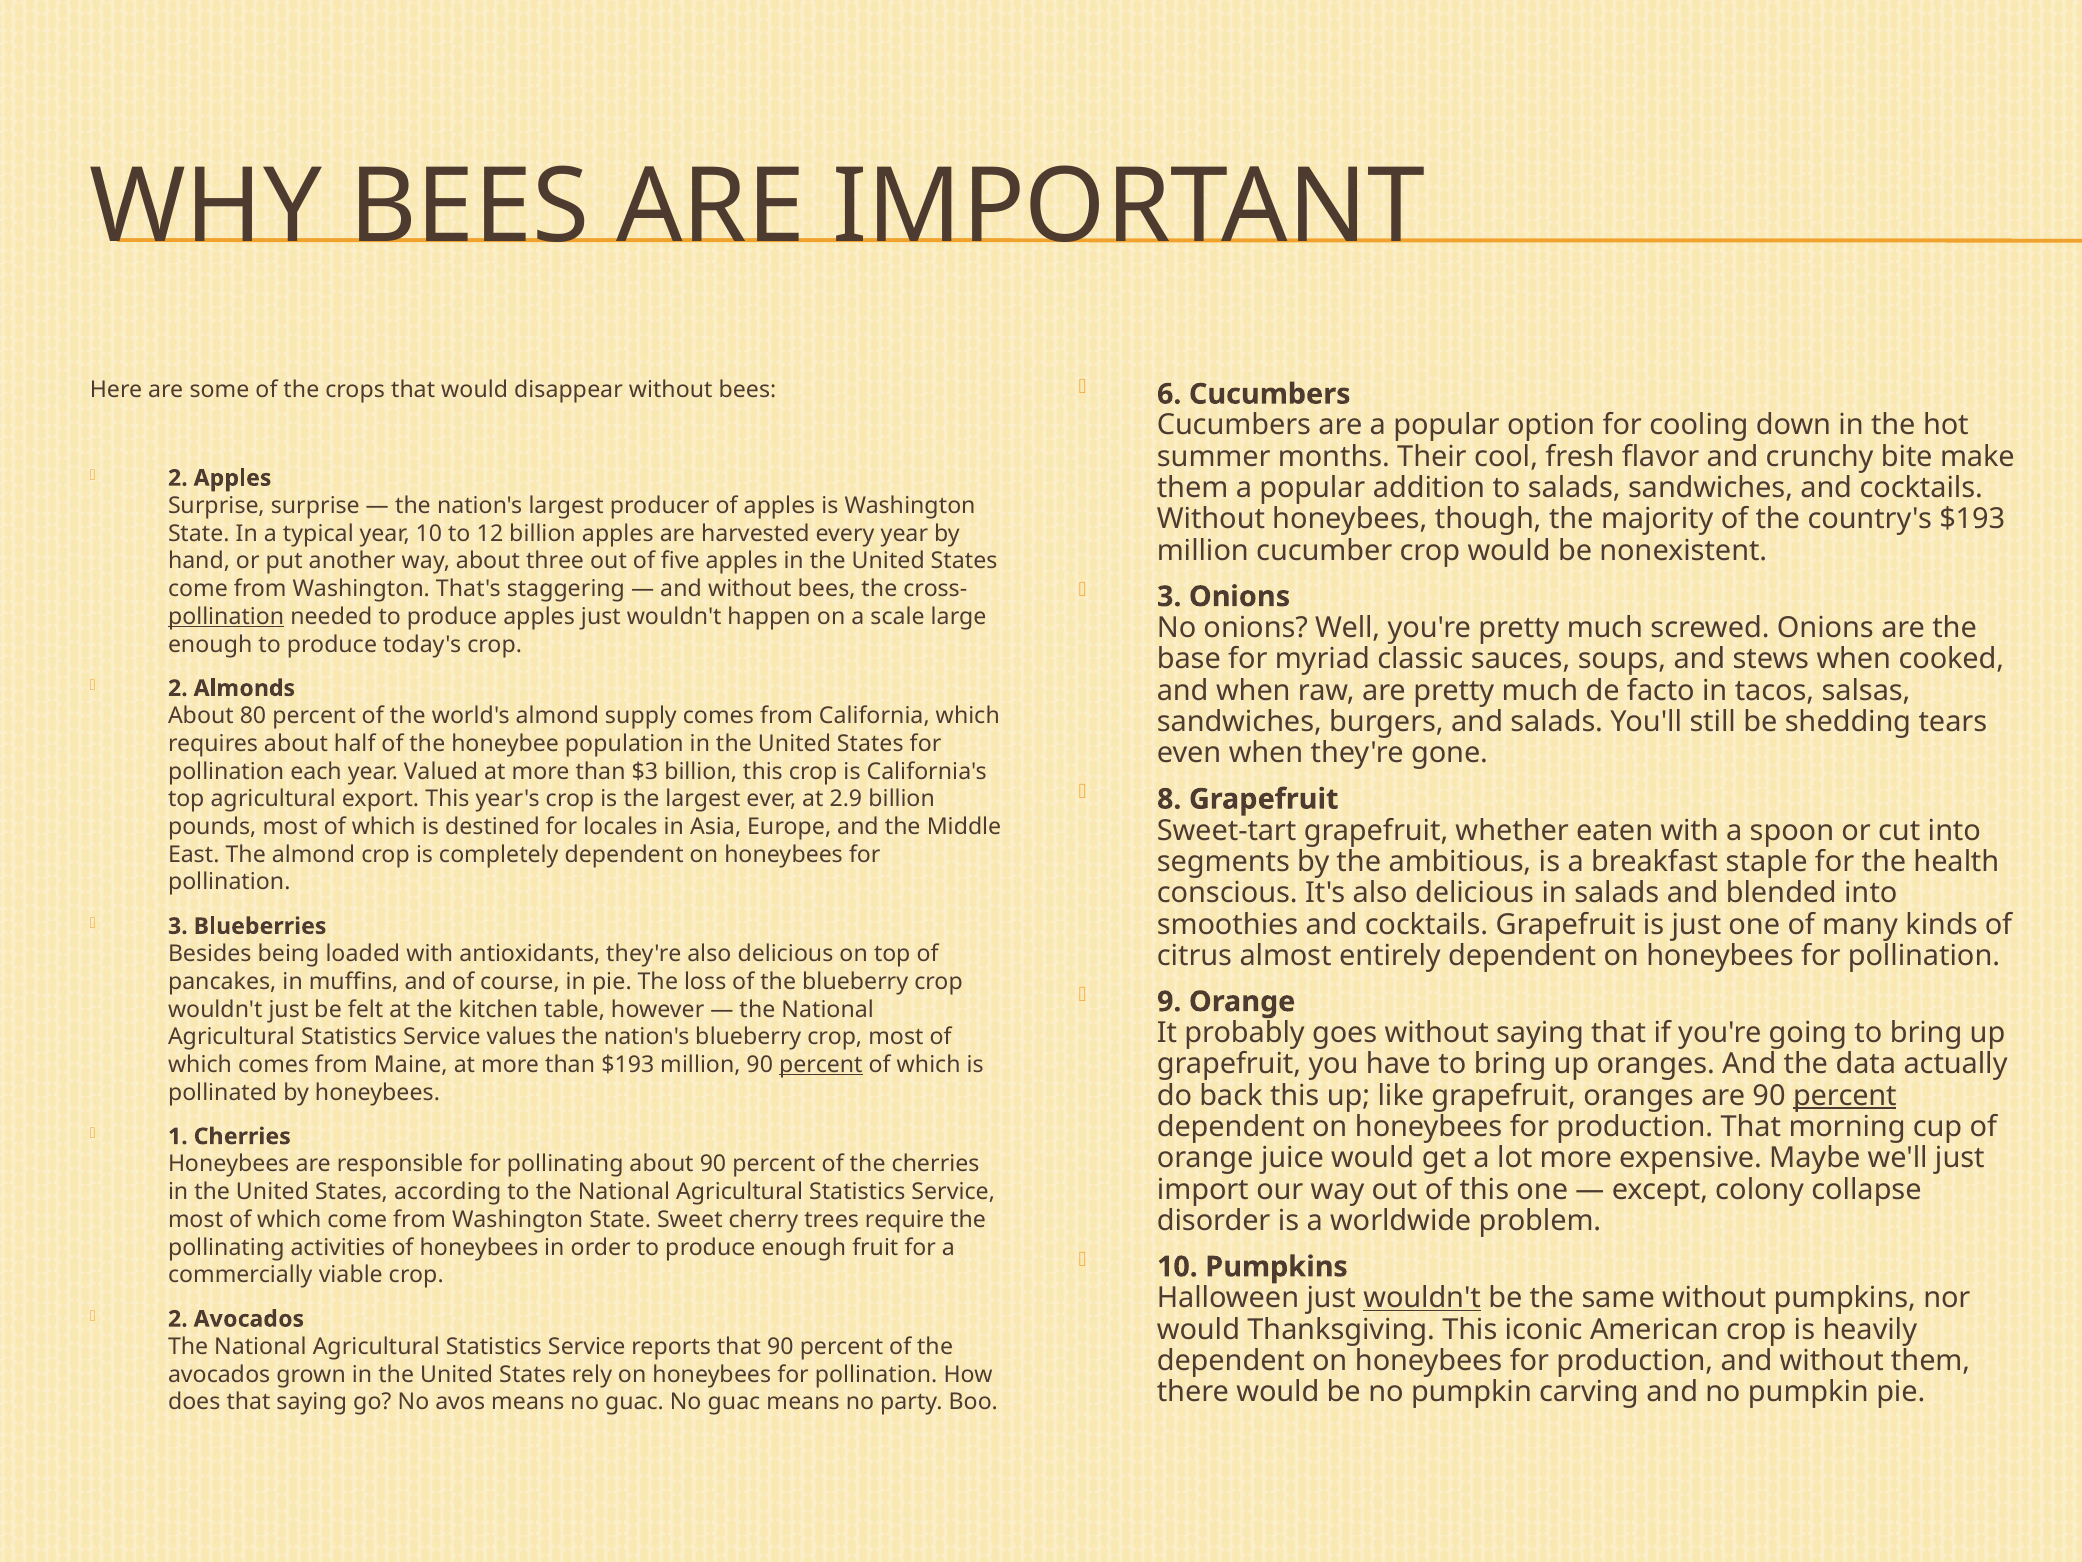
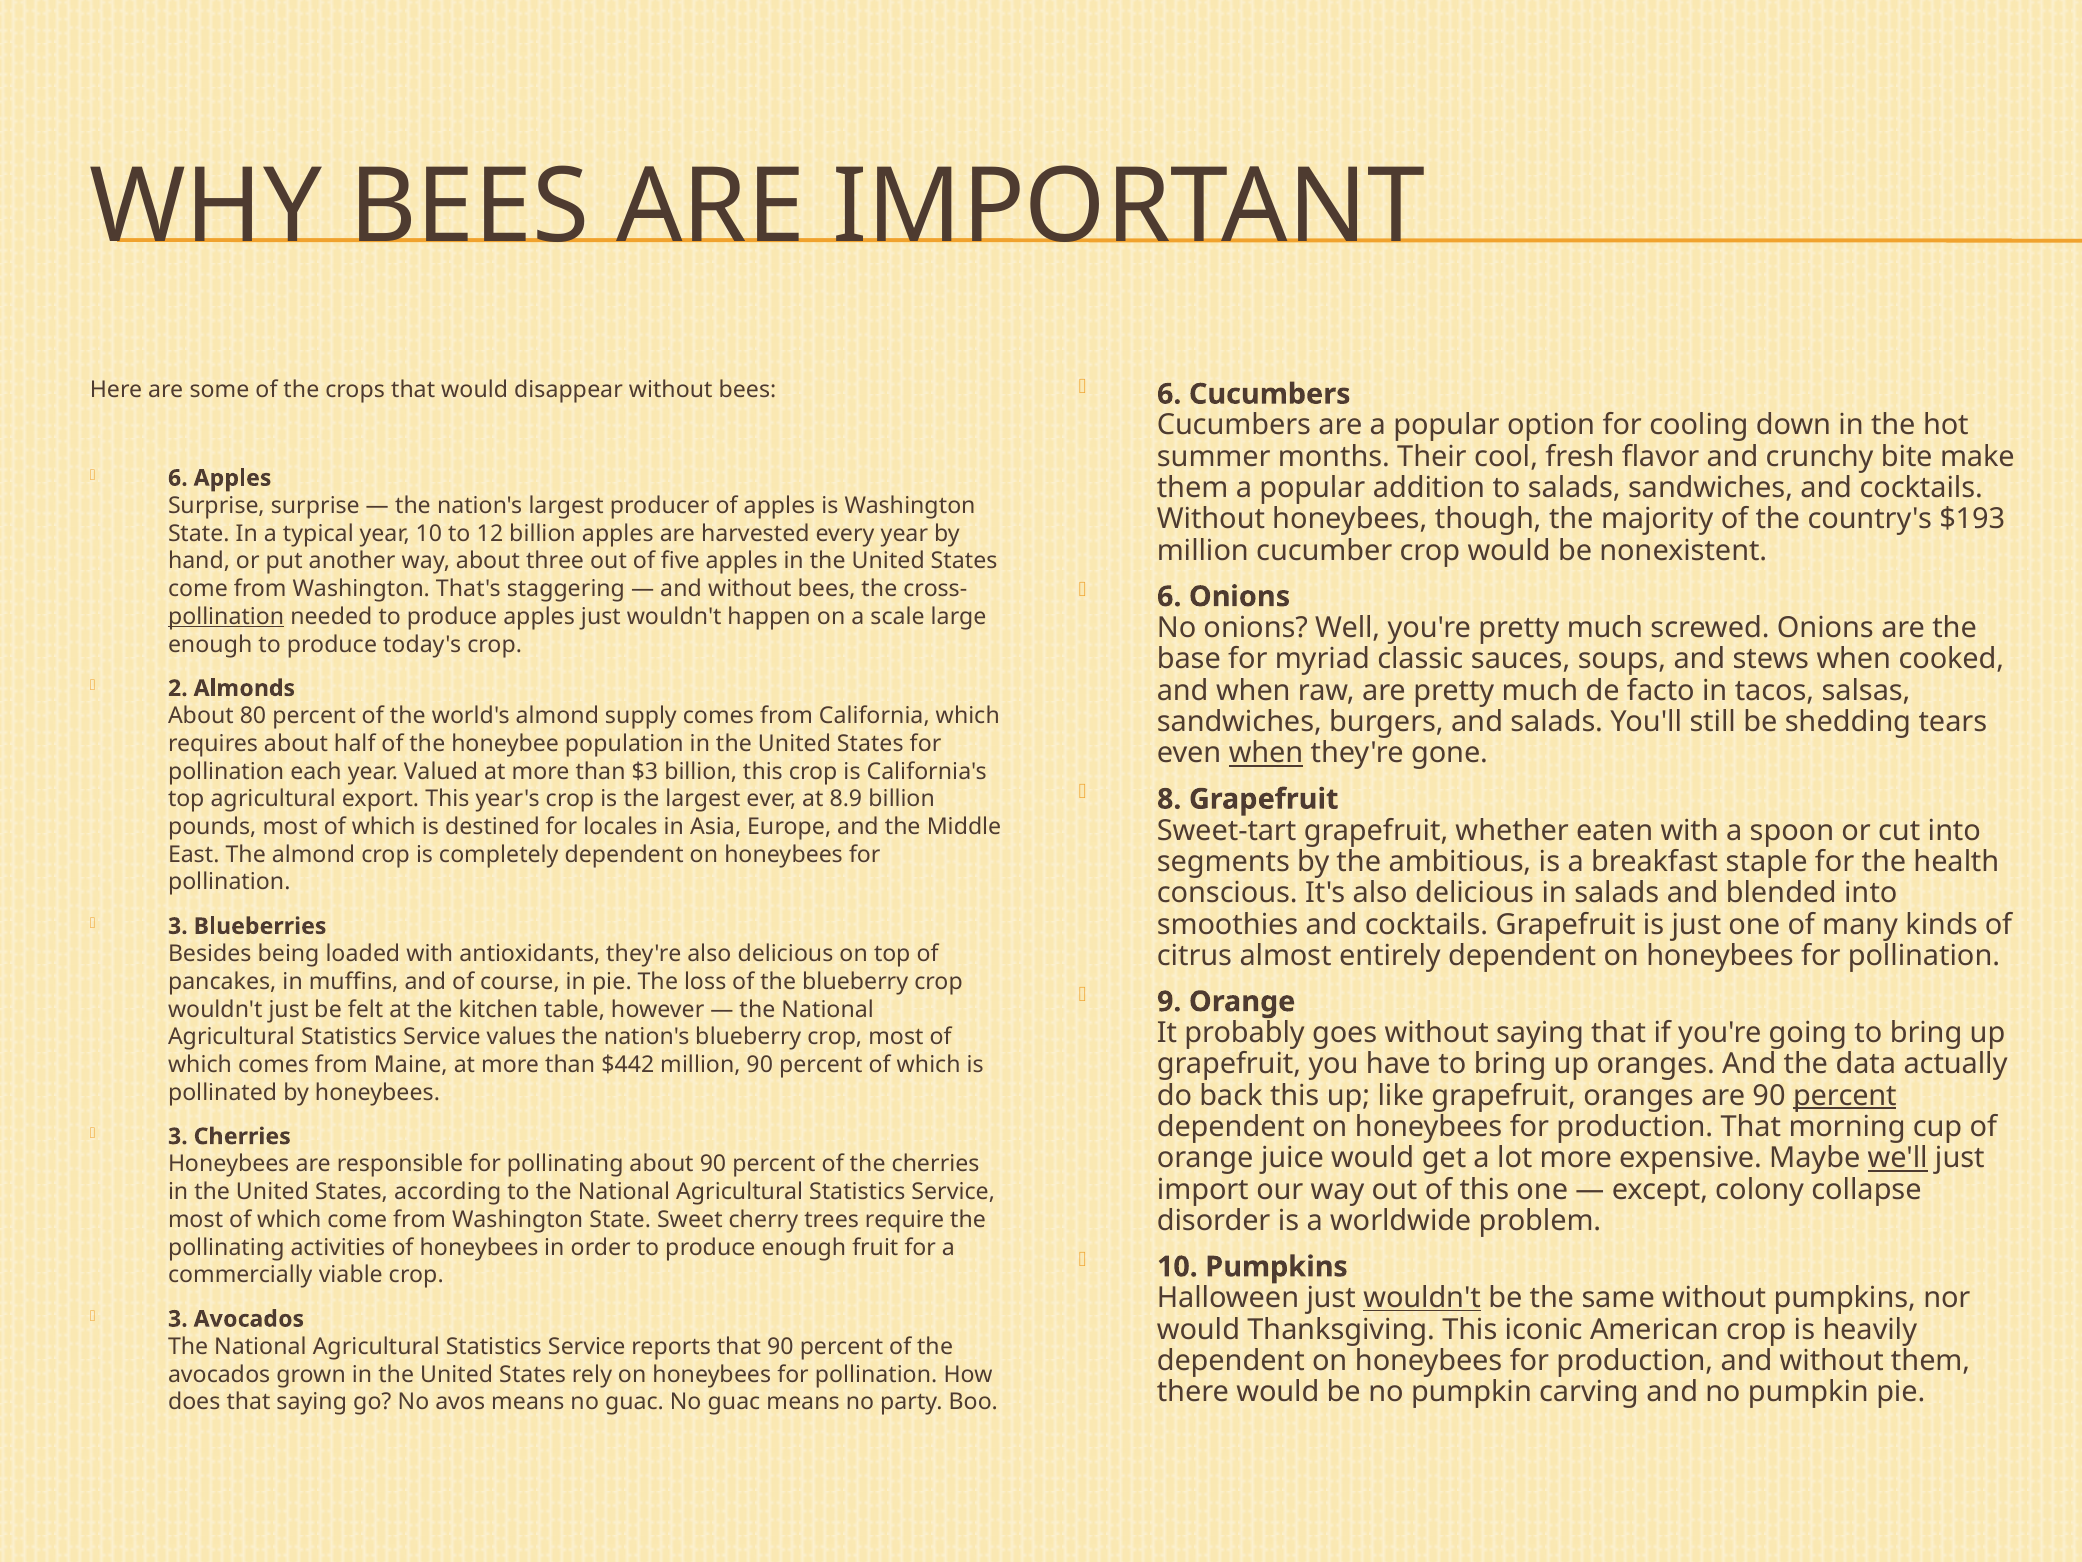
2 at (178, 478): 2 -> 6
3 at (1169, 596): 3 -> 6
when at (1266, 753) underline: none -> present
2.9: 2.9 -> 8.9
than $193: $193 -> $442
percent at (821, 1065) underline: present -> none
1 at (178, 1136): 1 -> 3
we'll underline: none -> present
2 at (178, 1319): 2 -> 3
